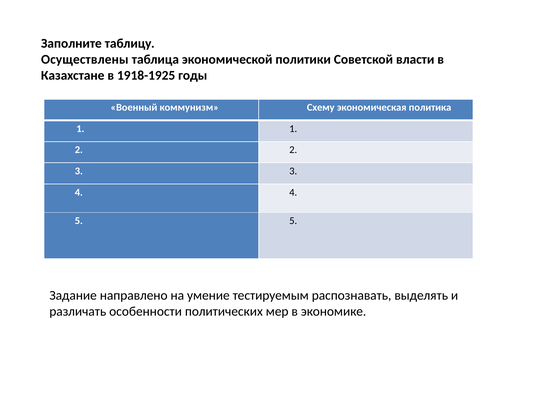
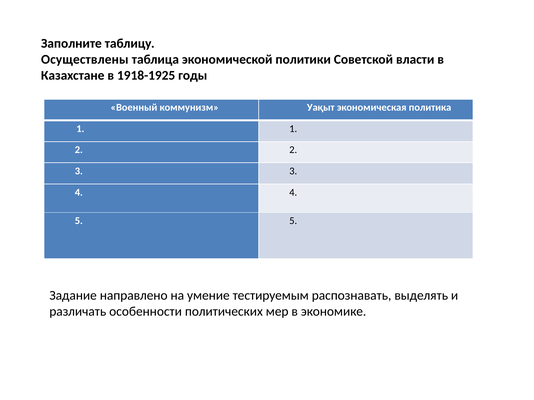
Схему: Схему -> Уақыт
